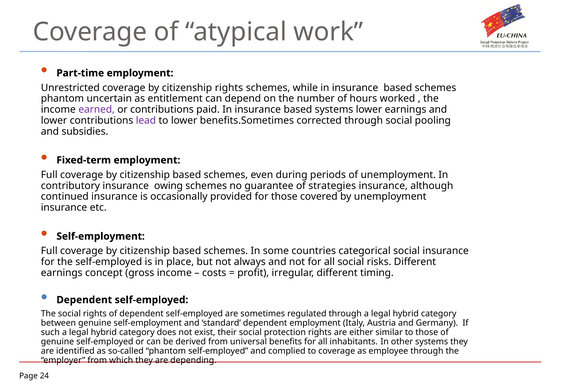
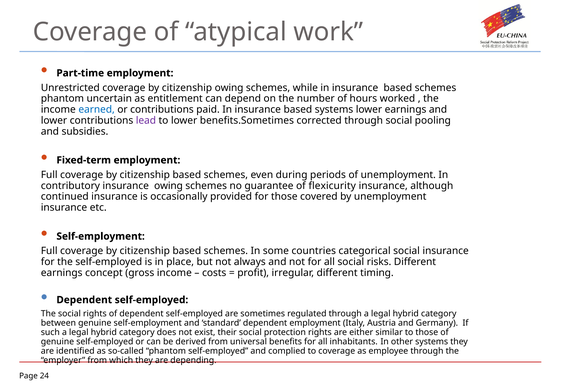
citizenship rights: rights -> owing
earned colour: purple -> blue
strategies: strategies -> flexicurity
